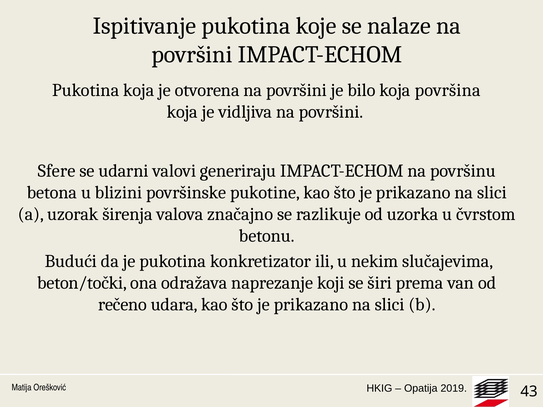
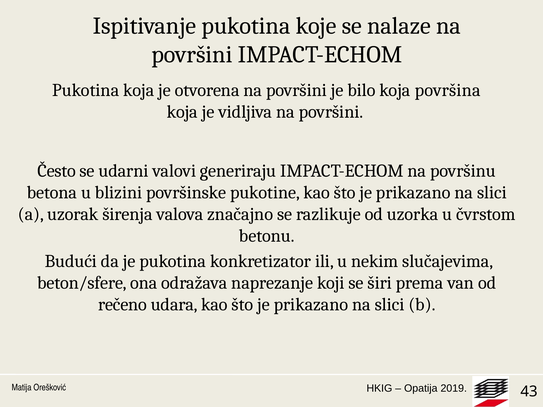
Sfere: Sfere -> Često
beton/točki: beton/točki -> beton/sfere
